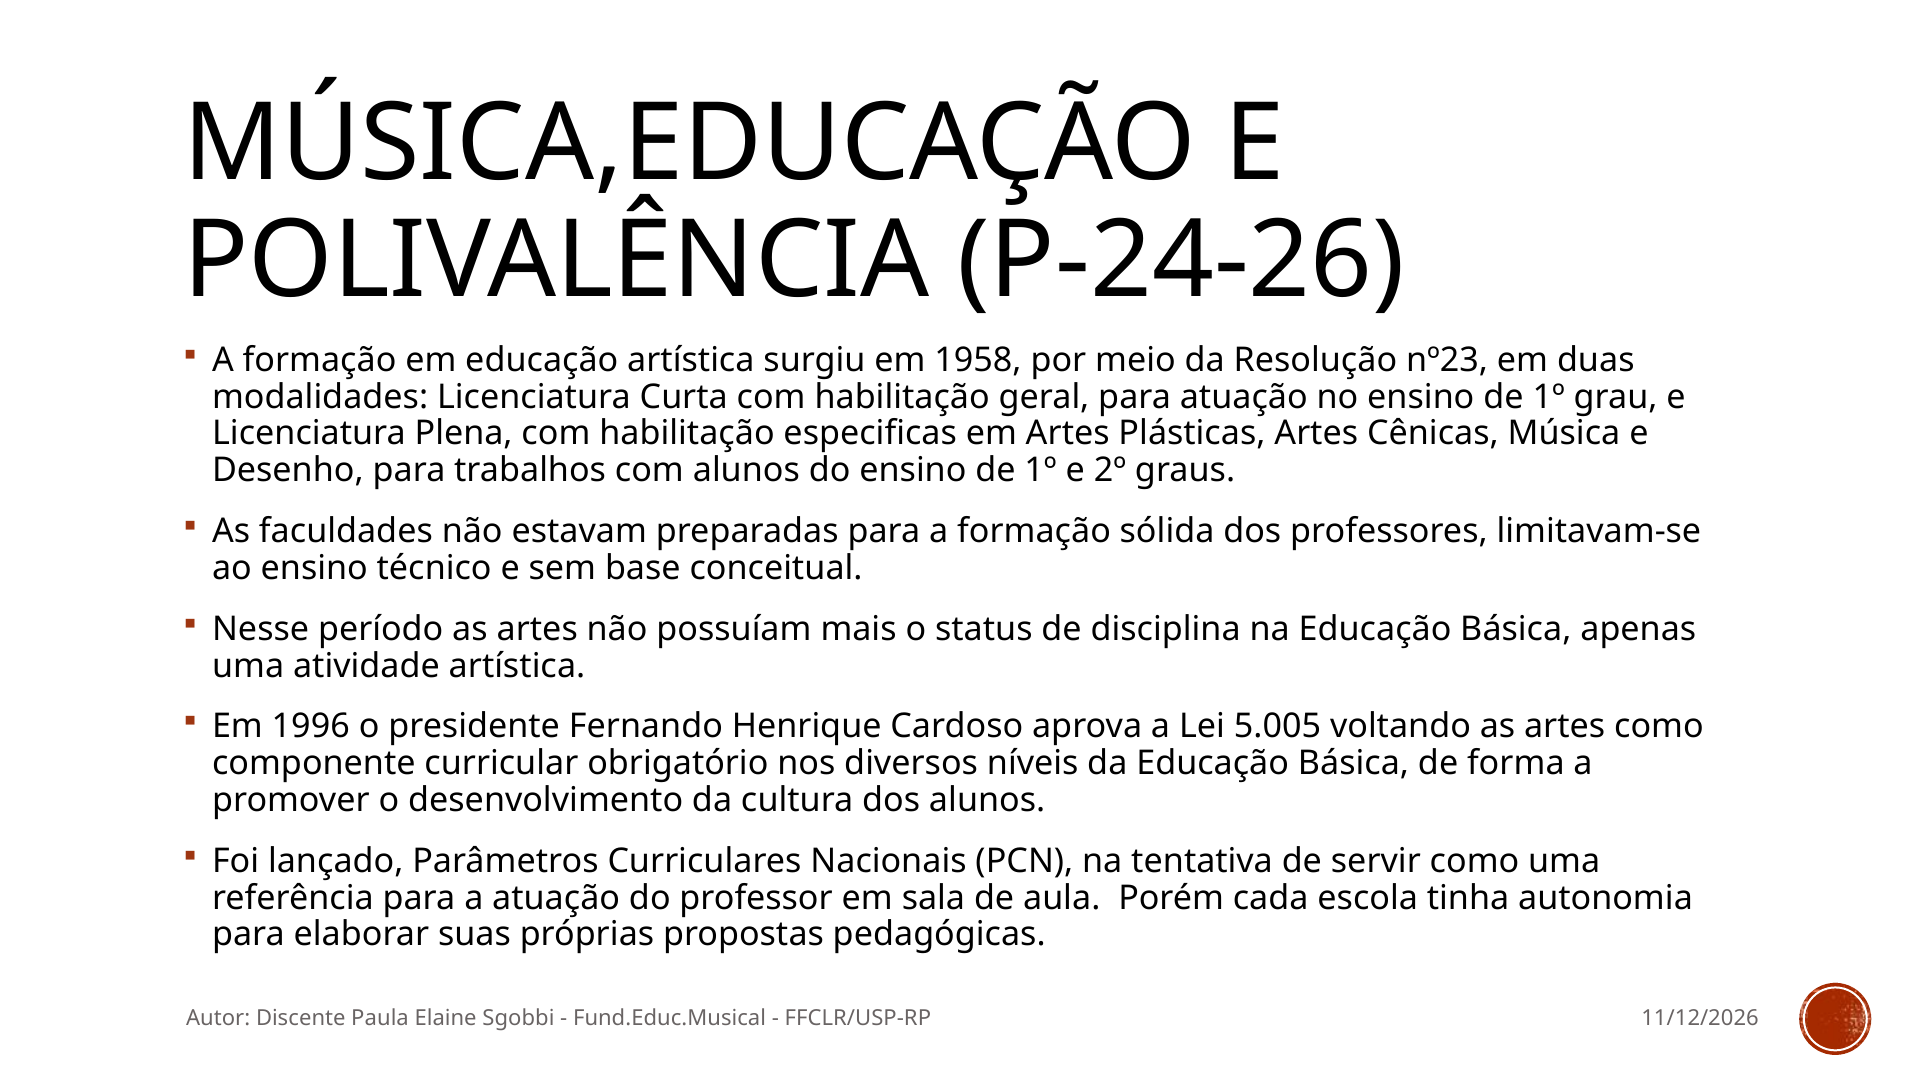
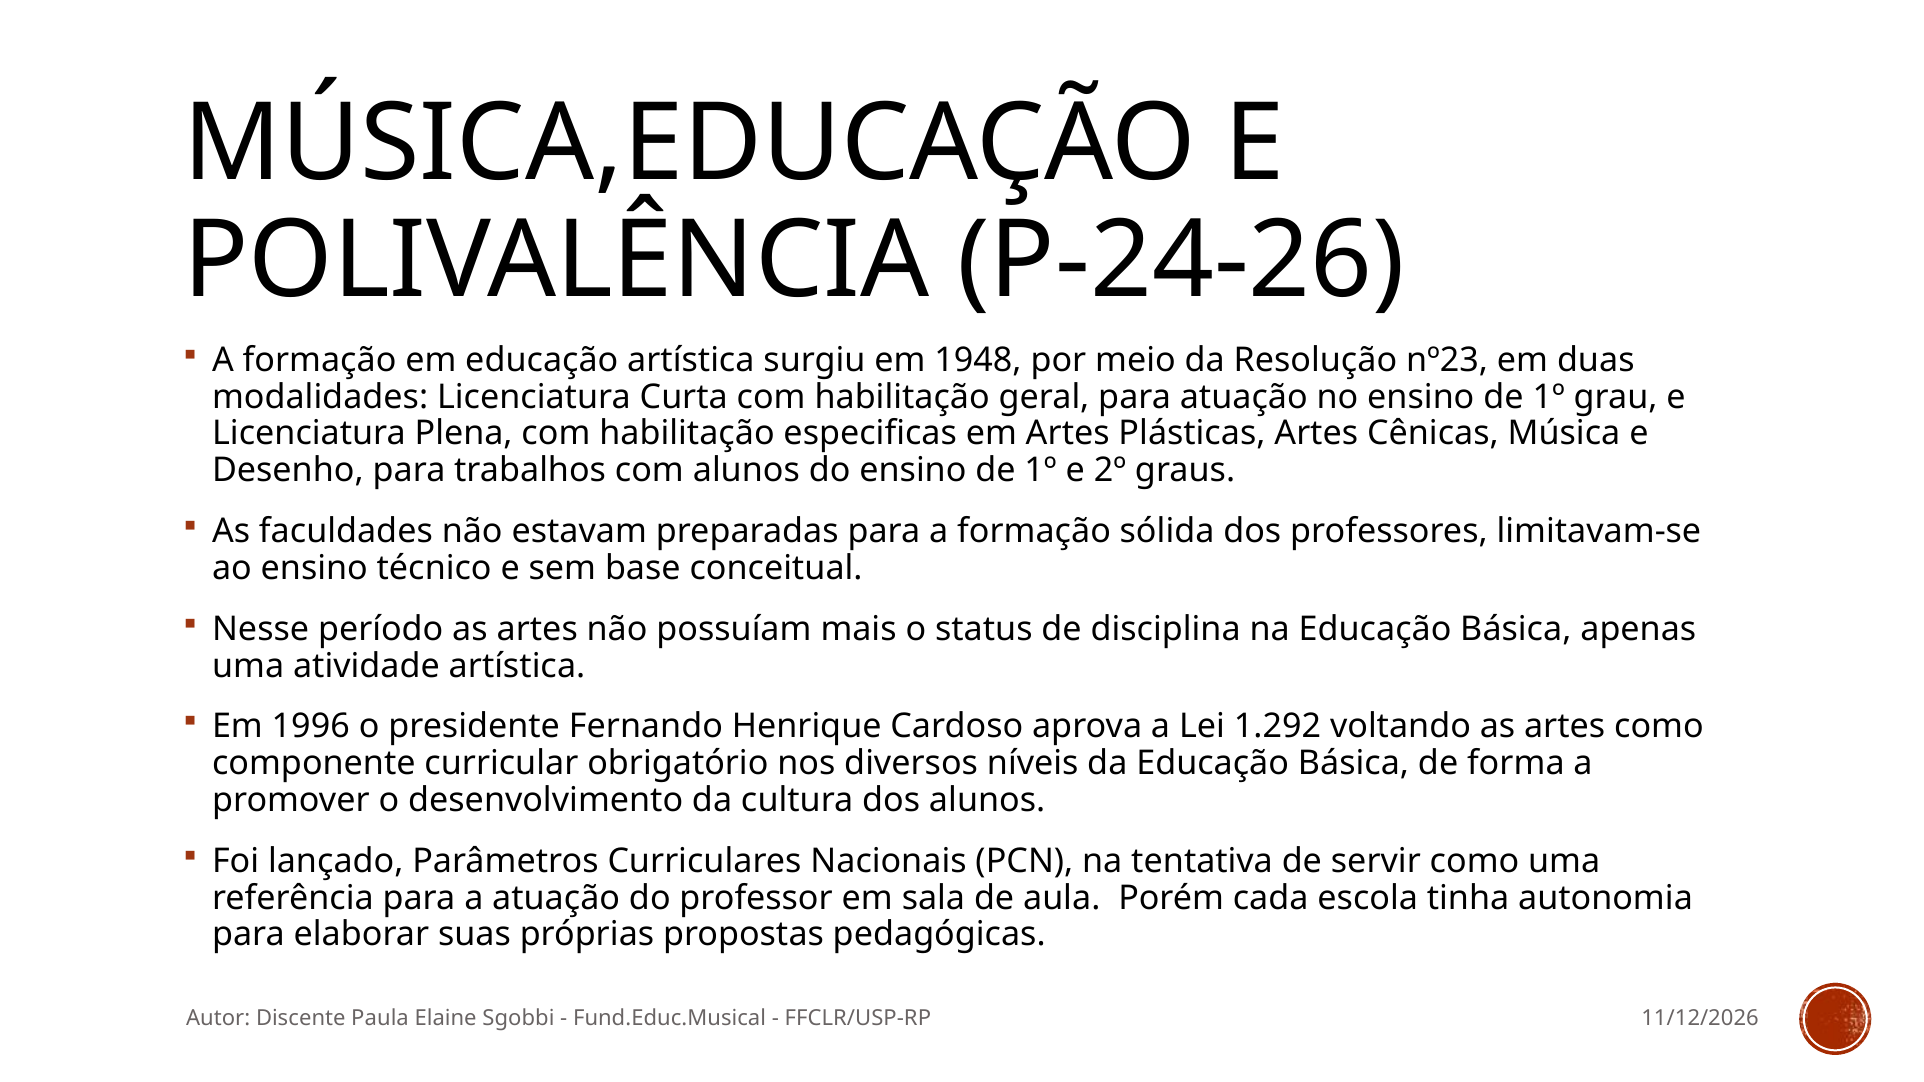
1958: 1958 -> 1948
5.005: 5.005 -> 1.292
